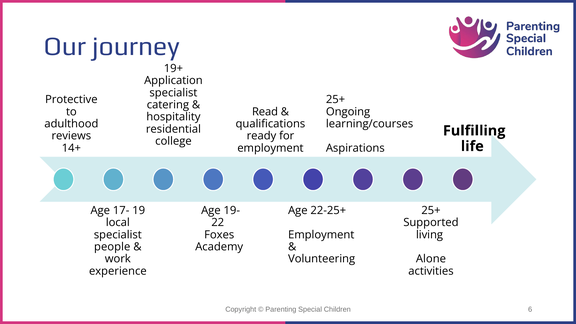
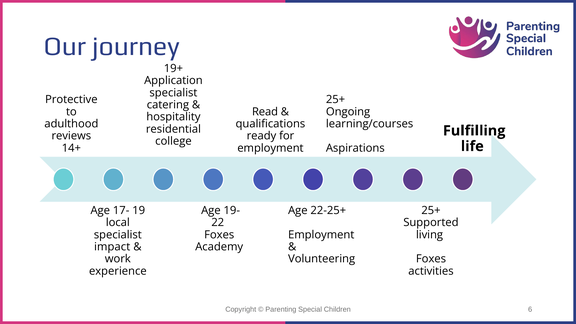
people: people -> impact
Alone at (431, 259): Alone -> Foxes
